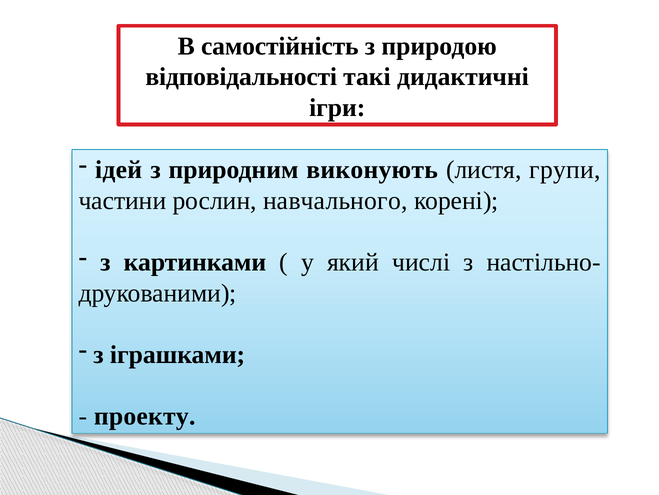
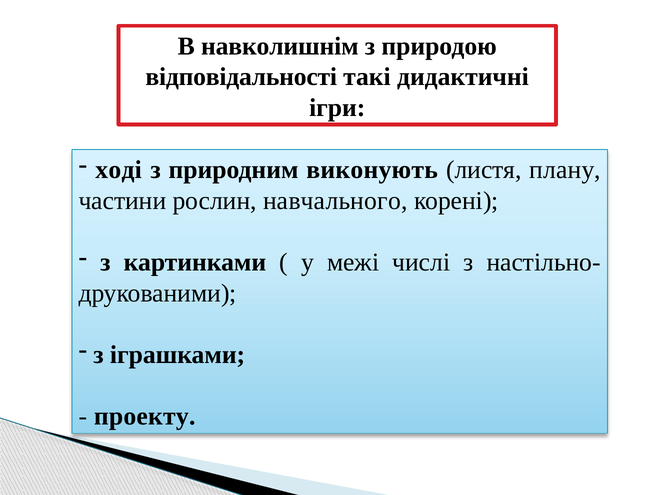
самостійність: самостійність -> навколишнім
ідей: ідей -> ході
групи: групи -> плану
який: який -> межі
